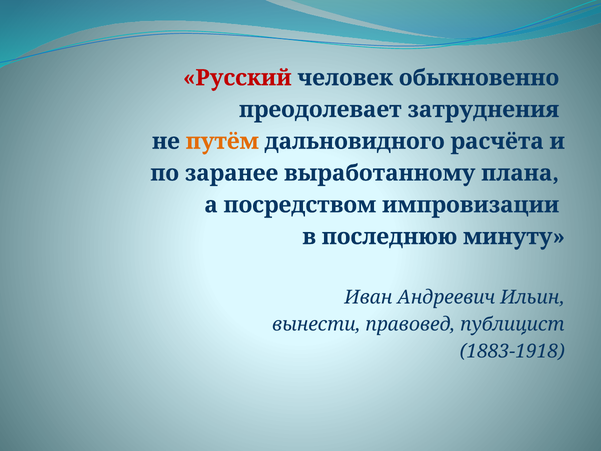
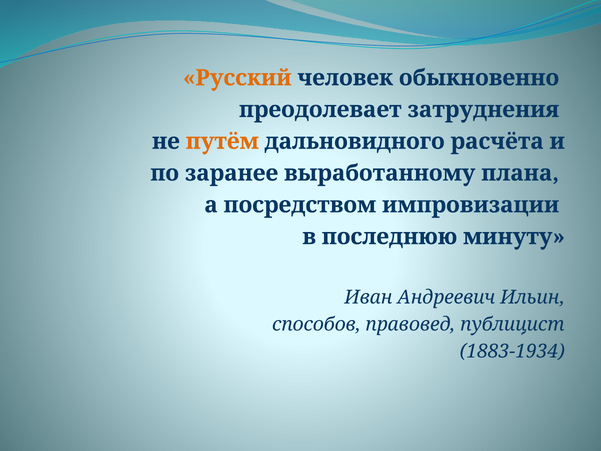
Русский colour: red -> orange
вынести: вынести -> способов
1883-1918: 1883-1918 -> 1883-1934
